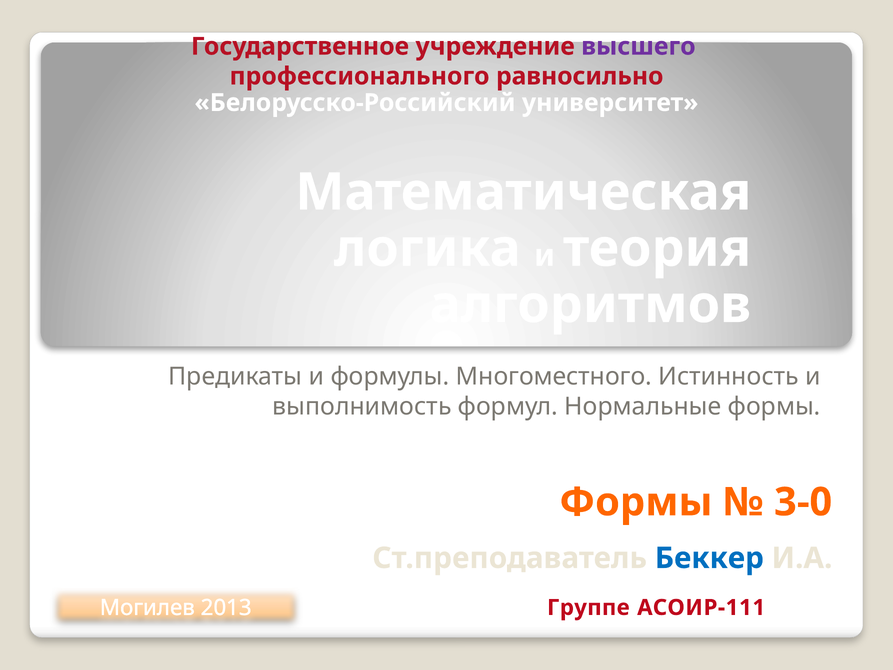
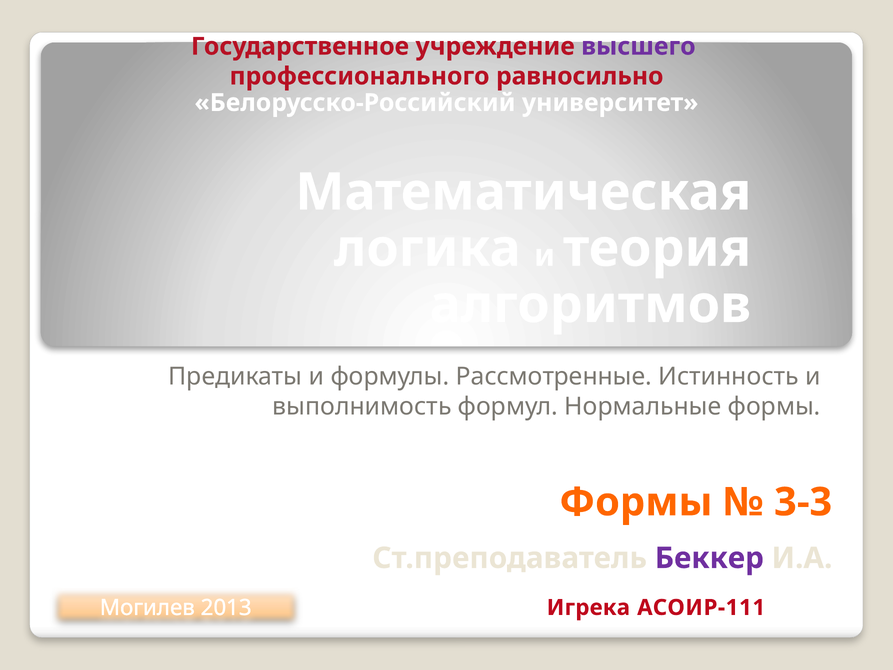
Многоместного: Многоместного -> Рассмотренные
3-0: 3-0 -> 3-3
Беккер colour: blue -> purple
Группе: Группе -> Игрека
